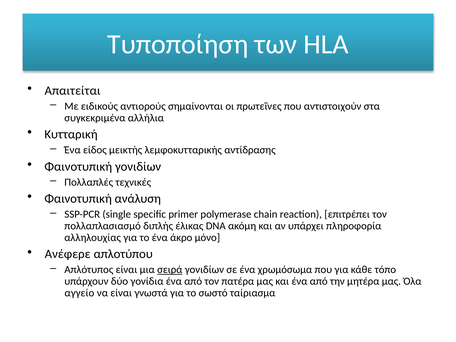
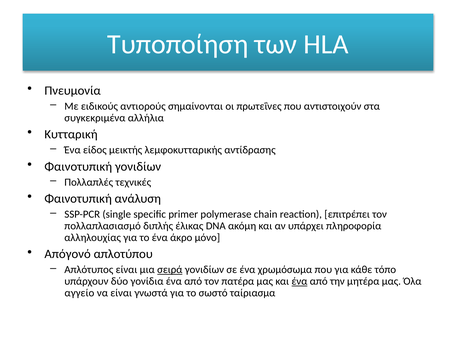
Απαιτείται: Απαιτείται -> Πνευμονία
Ανέφερε: Ανέφερε -> Απόγονό
ένα at (299, 281) underline: none -> present
